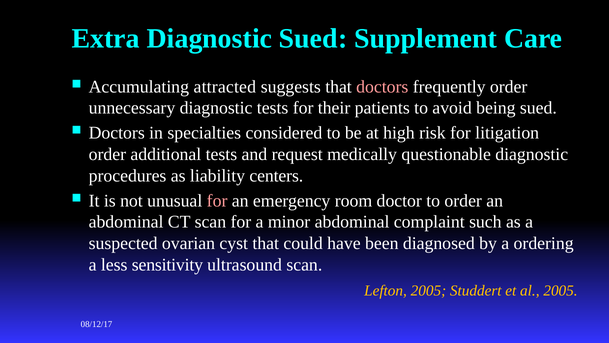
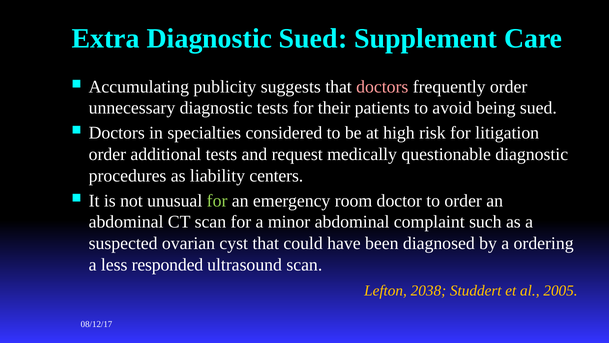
attracted: attracted -> publicity
for at (217, 200) colour: pink -> light green
sensitivity: sensitivity -> responded
Lefton 2005: 2005 -> 2038
